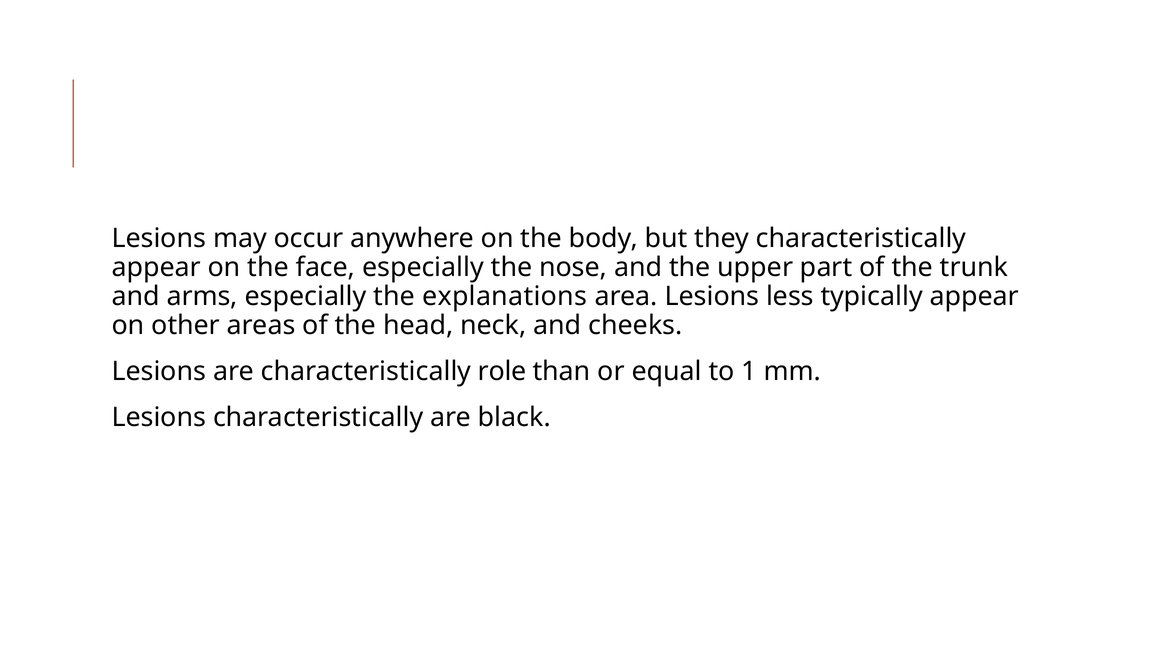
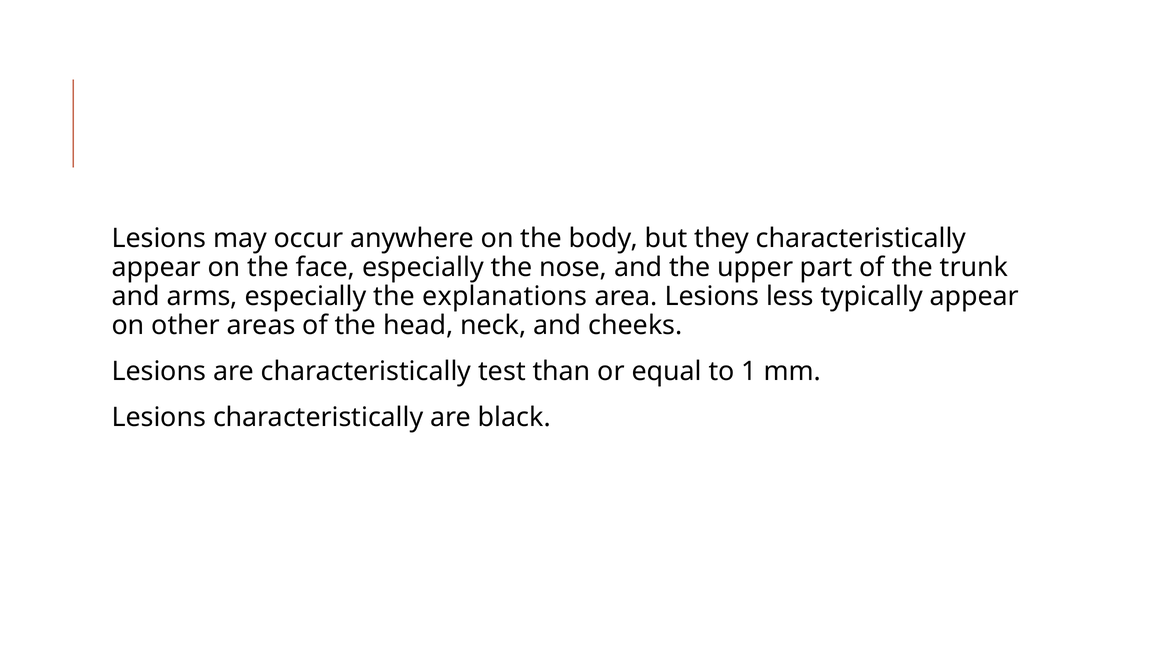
role: role -> test
